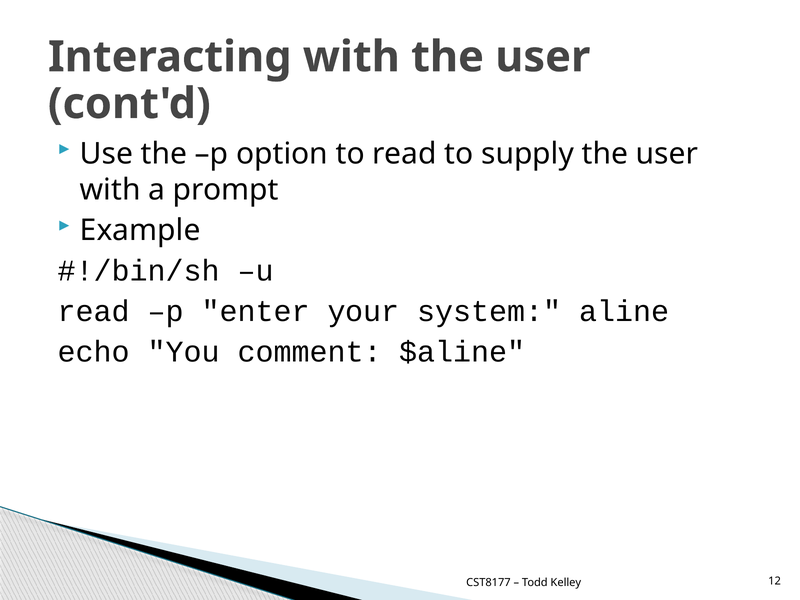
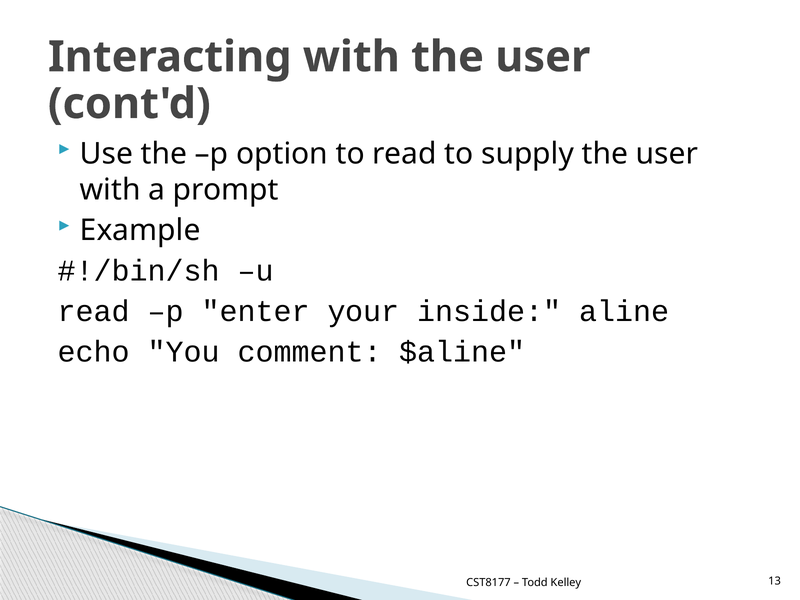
system: system -> inside
12: 12 -> 13
